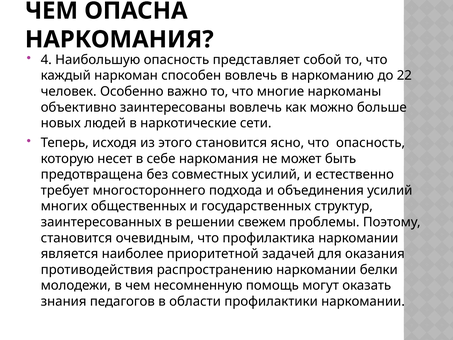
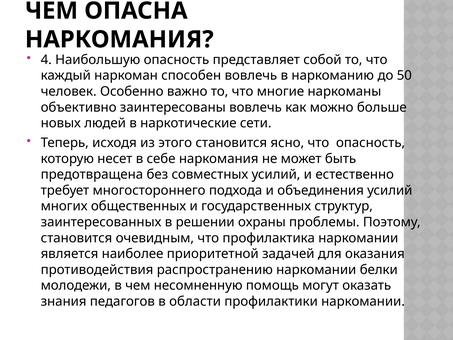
22: 22 -> 50
свежем: свежем -> охраны
